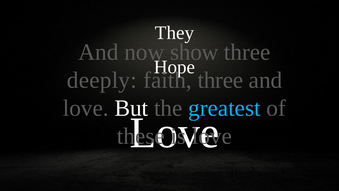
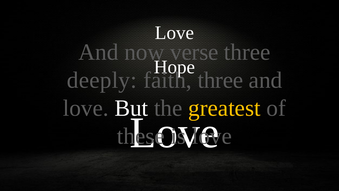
They at (174, 33): They -> Love
show: show -> verse
greatest colour: light blue -> yellow
